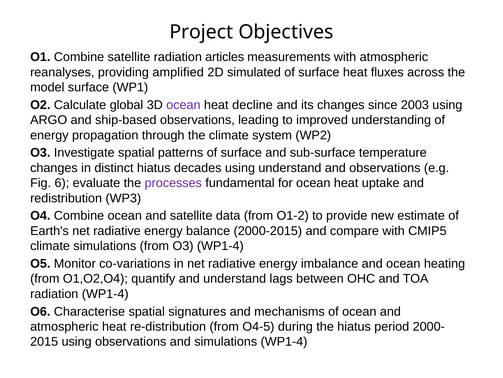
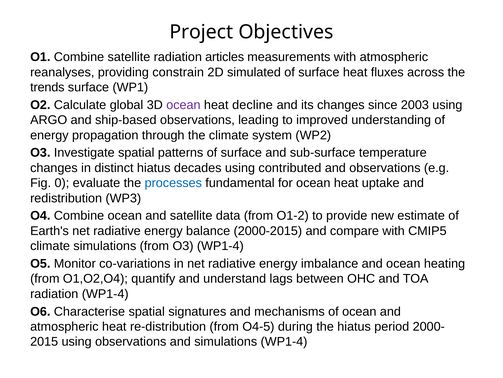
amplified: amplified -> constrain
model: model -> trends
using understand: understand -> contributed
6: 6 -> 0
processes colour: purple -> blue
